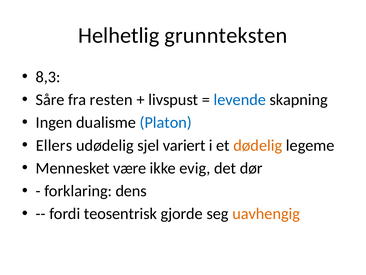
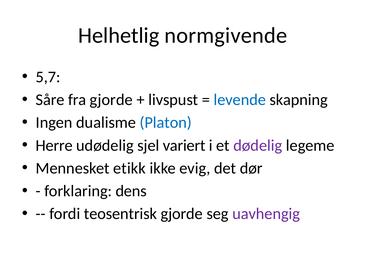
grunnteksten: grunnteksten -> normgivende
8,3: 8,3 -> 5,7
fra resten: resten -> gjorde
Ellers: Ellers -> Herre
dødelig colour: orange -> purple
være: være -> etikk
uavhengig colour: orange -> purple
